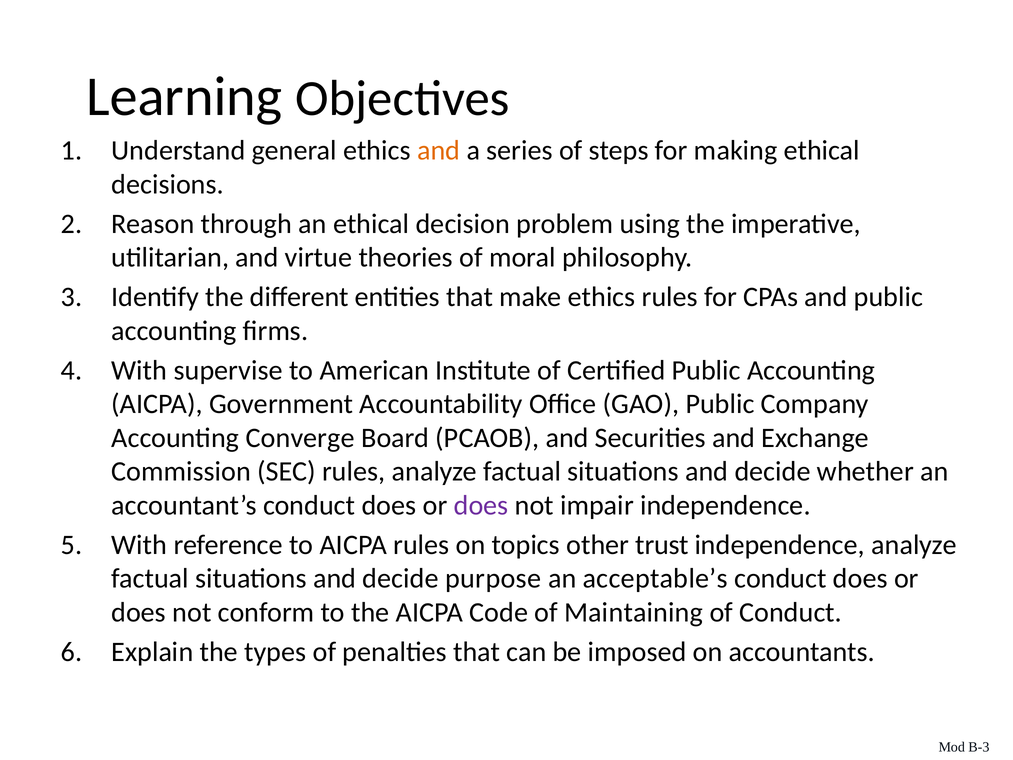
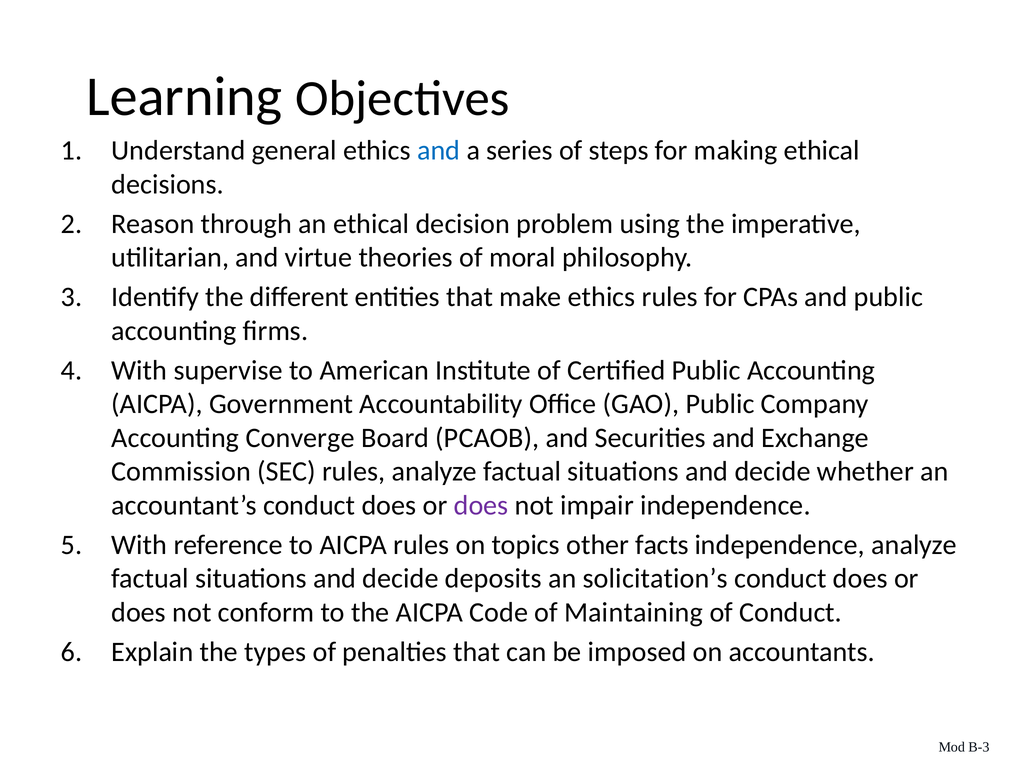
and at (439, 151) colour: orange -> blue
trust: trust -> facts
purpose: purpose -> deposits
acceptable’s: acceptable’s -> solicitation’s
